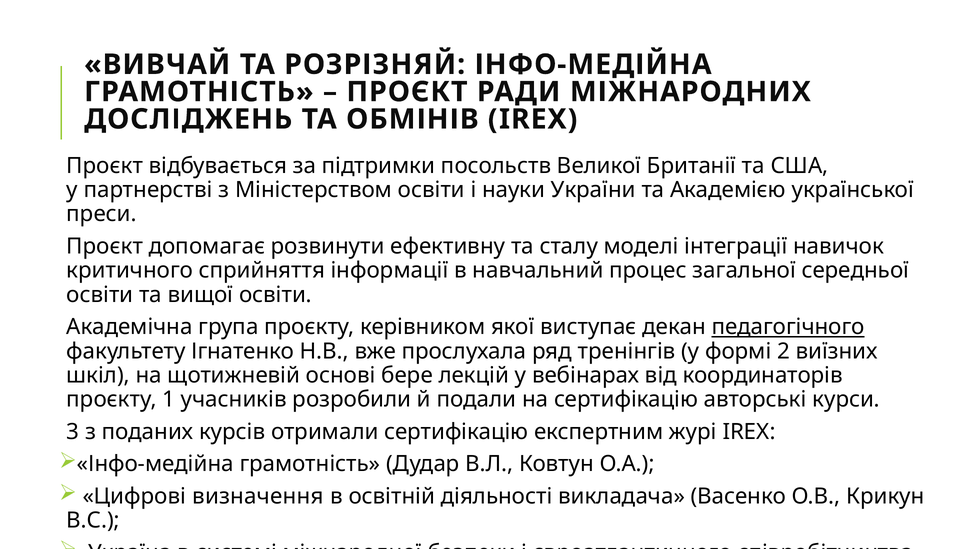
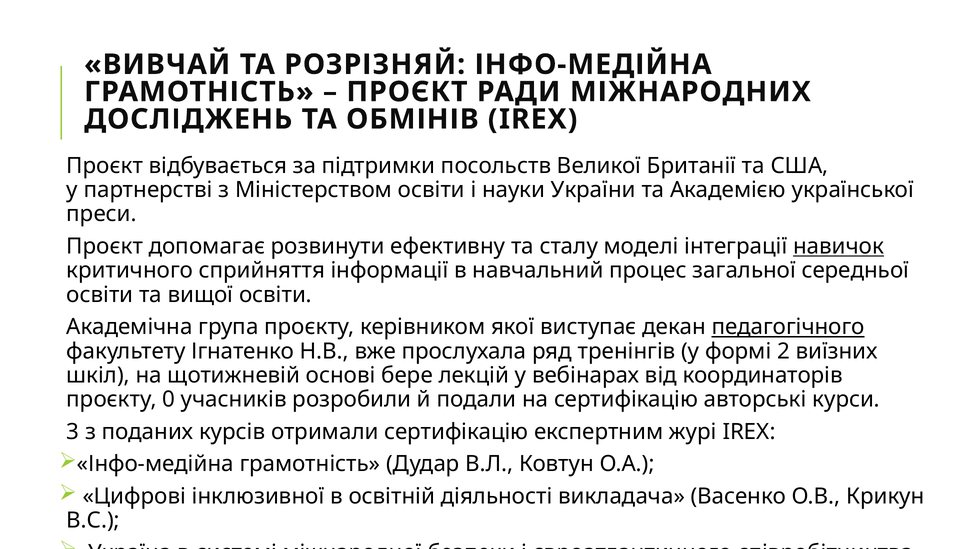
навичок underline: none -> present
1: 1 -> 0
визначення: визначення -> інклюзивної
